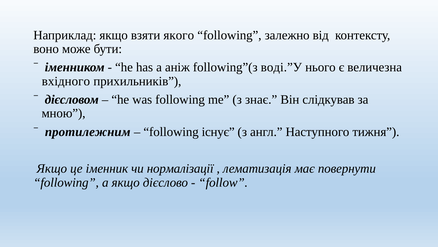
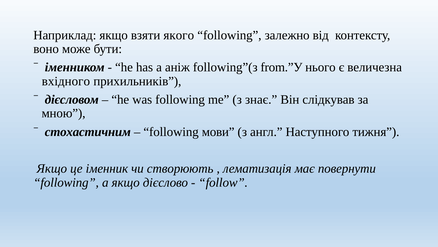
воді.”У: воді.”У -> from.”У
протилежним: протилежним -> стохастичним
існує: існує -> мови
нормалізації: нормалізації -> створюють
